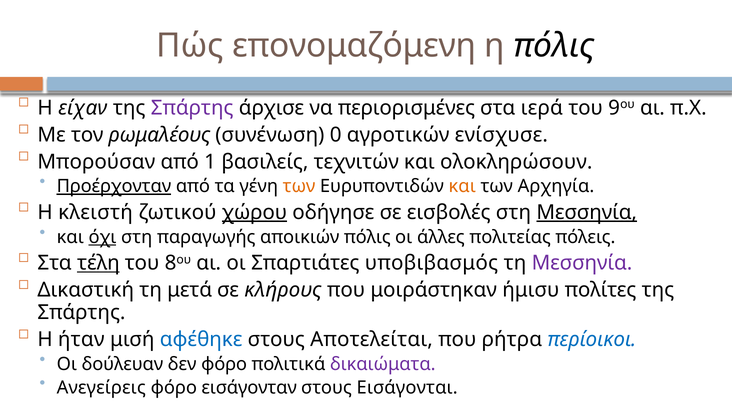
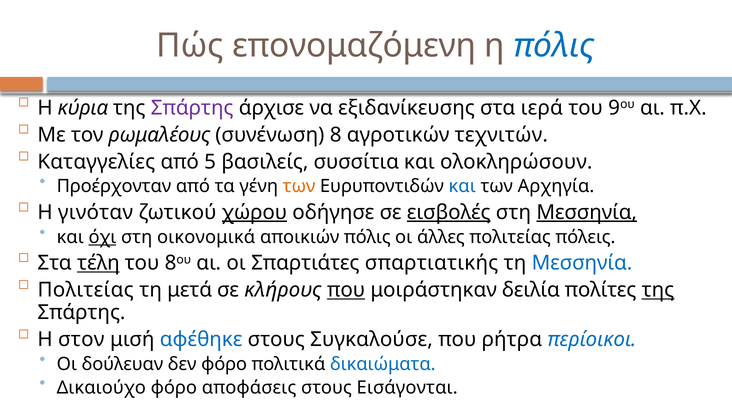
πόλις at (554, 46) colour: black -> blue
είχαν: είχαν -> κύρια
περιορισμένες: περιορισμένες -> εξιδανίκευσης
0: 0 -> 8
ενίσχυσε: ενίσχυσε -> τεχνιτών
Μπορούσαν: Μπορούσαν -> Καταγγελίες
1: 1 -> 5
τεχνιτών: τεχνιτών -> συσσίτια
Προέρχονταν underline: present -> none
και at (462, 186) colour: orange -> blue
κλειστή: κλειστή -> γινόταν
εισβολές underline: none -> present
παραγωγής: παραγωγής -> οικονομικά
υποβιβασμός: υποβιβασμός -> σπαρτιατικής
Μεσσηνία at (582, 263) colour: purple -> blue
Δικαστική at (86, 290): Δικαστική -> Πολιτείας
που at (346, 290) underline: none -> present
ήμισυ: ήμισυ -> δειλία
της at (658, 290) underline: none -> present
ήταν: ήταν -> στον
Αποτελείται: Αποτελείται -> Συγκαλούσε
δικαιώματα colour: purple -> blue
Ανεγείρεις: Ανεγείρεις -> Δικαιούχο
εισάγονταν: εισάγονταν -> αποφάσεις
